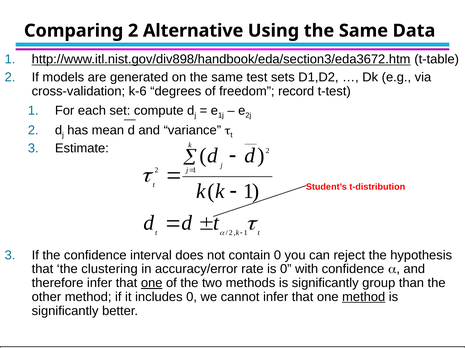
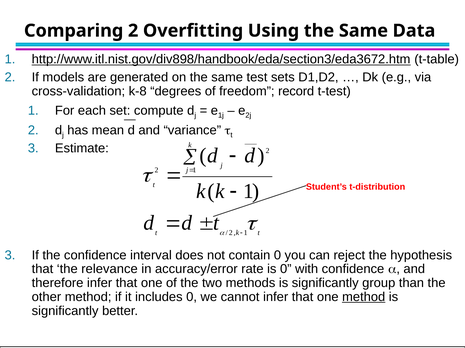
Alternative: Alternative -> Overfitting
k-6: k-6 -> k-8
clustering: clustering -> relevance
one at (152, 284) underline: present -> none
